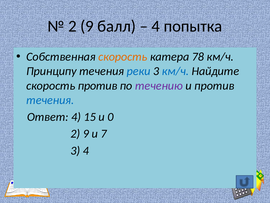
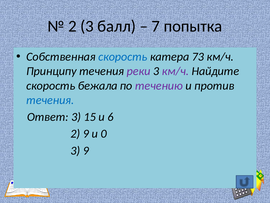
9 at (87, 26): 9 -> 3
4 at (156, 26): 4 -> 7
скорость at (123, 57) colour: orange -> blue
78: 78 -> 73
реки colour: blue -> purple
км/ч at (175, 71) colour: blue -> purple
скорость против: против -> бежала
Ответ 4: 4 -> 3
0: 0 -> 6
7: 7 -> 0
3 4: 4 -> 9
